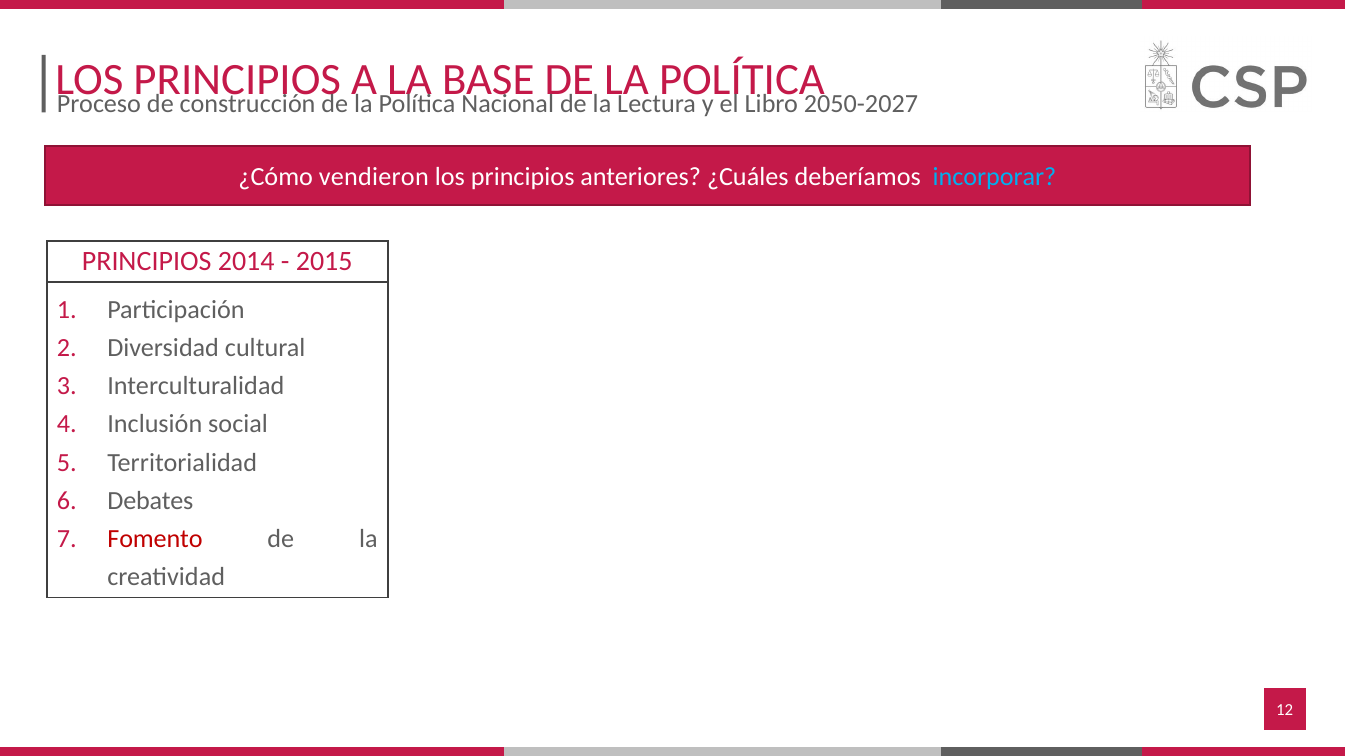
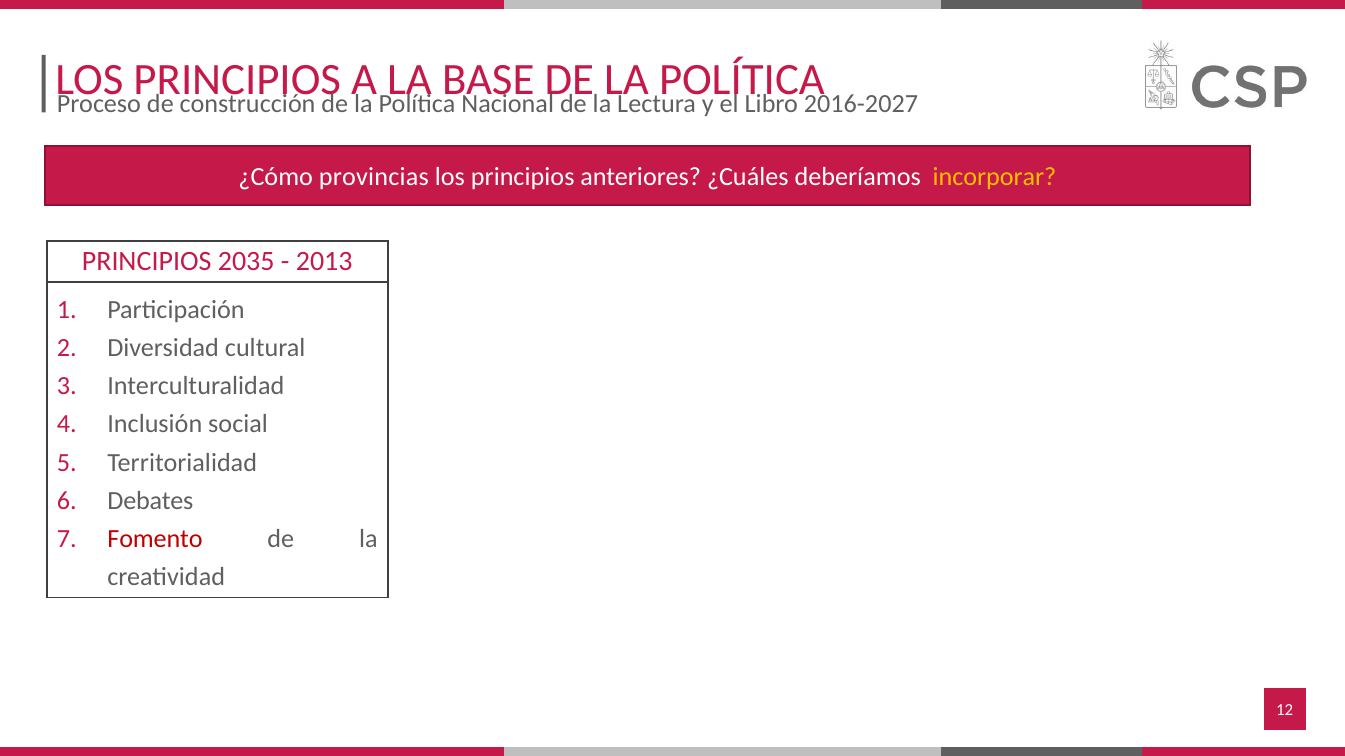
2050-2027: 2050-2027 -> 2016-2027
vendieron: vendieron -> provincias
incorporar colour: light blue -> yellow
2014: 2014 -> 2035
2015: 2015 -> 2013
